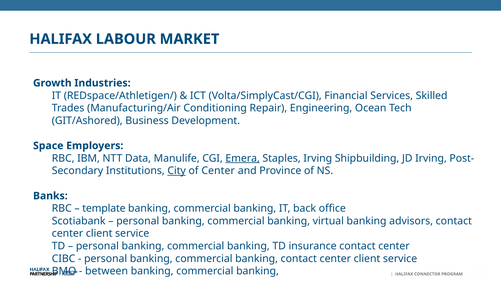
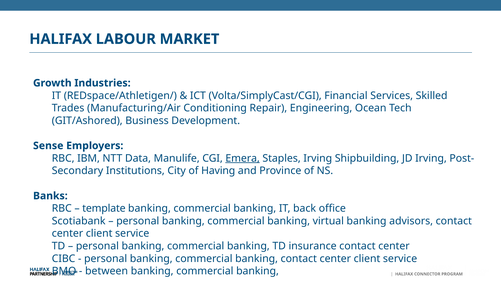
Space: Space -> Sense
City underline: present -> none
of Center: Center -> Having
